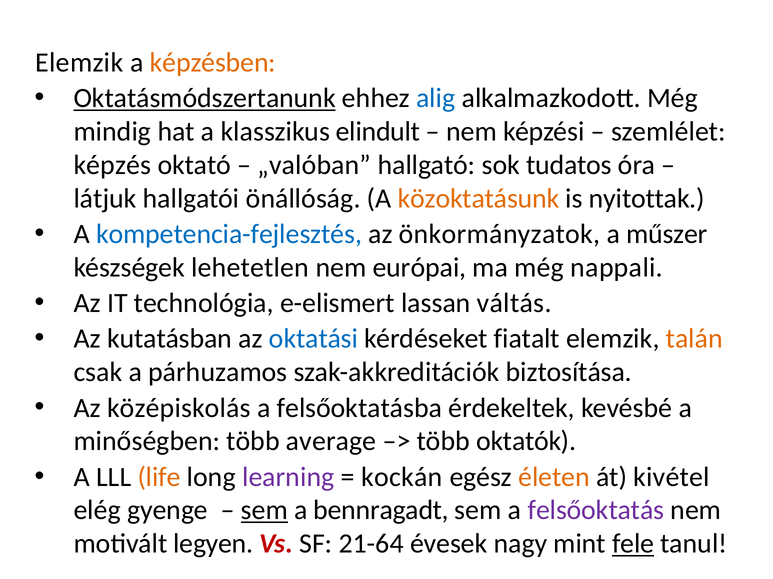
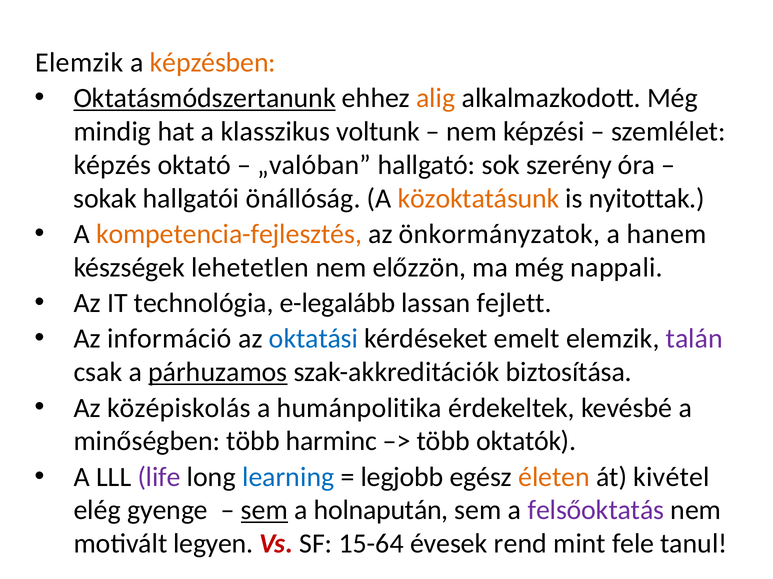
alig colour: blue -> orange
elindult: elindult -> voltunk
tudatos: tudatos -> szerény
látjuk: látjuk -> sokak
kompetencia-fejlesztés colour: blue -> orange
műszer: műszer -> hanem
európai: európai -> előzzön
e-elismert: e-elismert -> e-legalább
váltás: váltás -> fejlett
kutatásban: kutatásban -> információ
fiatalt: fiatalt -> emelt
talán colour: orange -> purple
párhuzamos underline: none -> present
felsőoktatásba: felsőoktatásba -> humánpolitika
average: average -> harminc
life colour: orange -> purple
learning colour: purple -> blue
kockán: kockán -> legjobb
bennragadt: bennragadt -> holnapután
21-64: 21-64 -> 15-64
nagy: nagy -> rend
fele underline: present -> none
